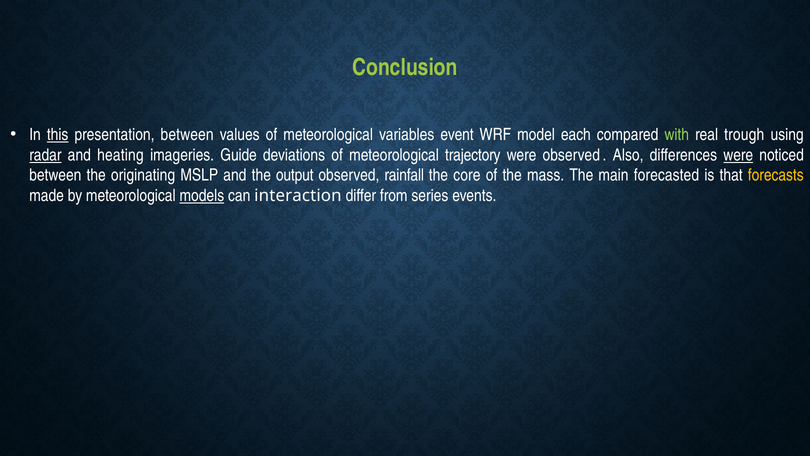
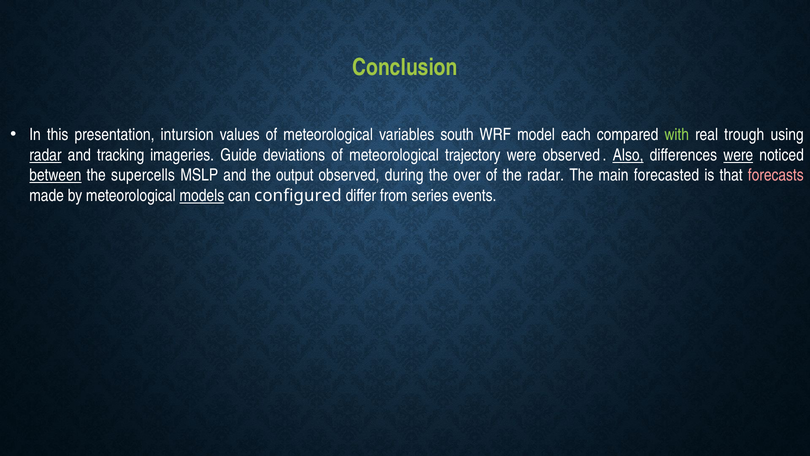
this underline: present -> none
presentation between: between -> intursion
event: event -> south
heating: heating -> tracking
Also underline: none -> present
between at (55, 175) underline: none -> present
originating: originating -> supercells
rainfall: rainfall -> during
core: core -> over
the mass: mass -> radar
forecasts colour: yellow -> pink
interaction: interaction -> configured
